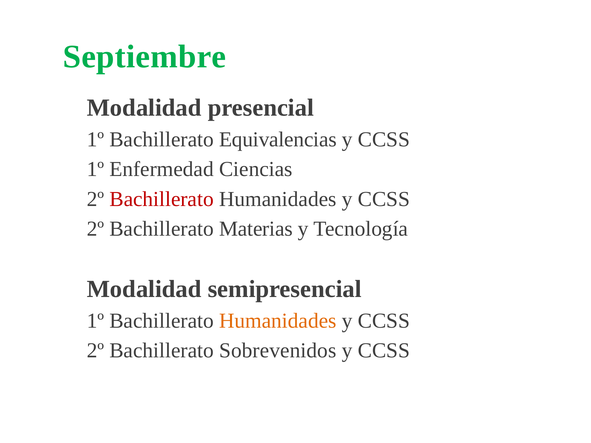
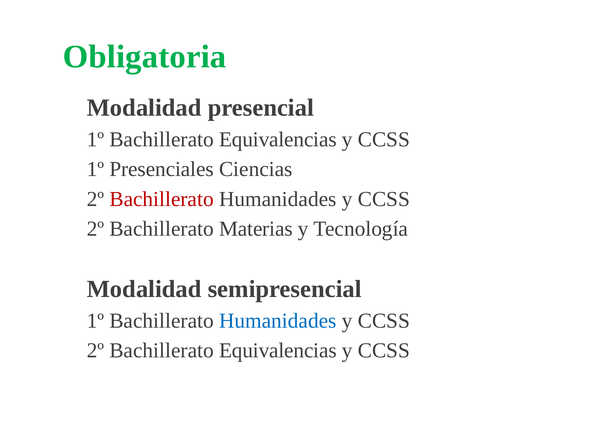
Septiembre: Septiembre -> Obligatoria
Enfermedad: Enfermedad -> Presenciales
Humanidades at (278, 321) colour: orange -> blue
2º Bachillerato Sobrevenidos: Sobrevenidos -> Equivalencias
